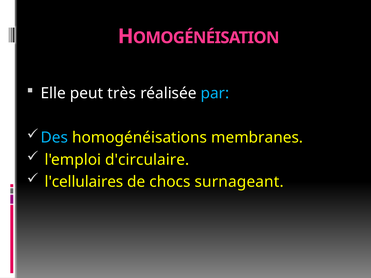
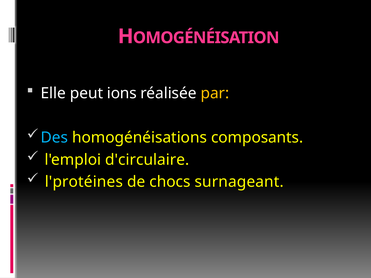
très: très -> ions
par colour: light blue -> yellow
membranes: membranes -> composants
l'cellulaires: l'cellulaires -> l'protéines
